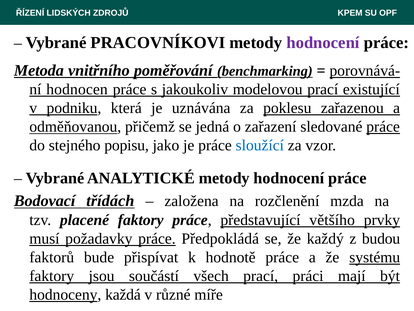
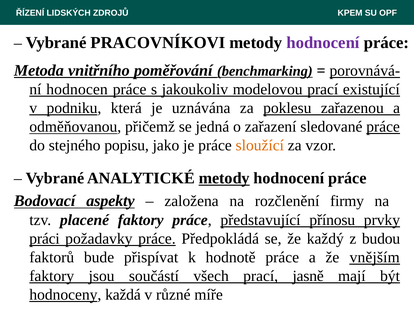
sloužící colour: blue -> orange
metody at (224, 178) underline: none -> present
třídách: třídách -> aspekty
mzda: mzda -> firmy
většího: většího -> přínosu
musí: musí -> práci
systému: systému -> vnějším
práci: práci -> jasně
